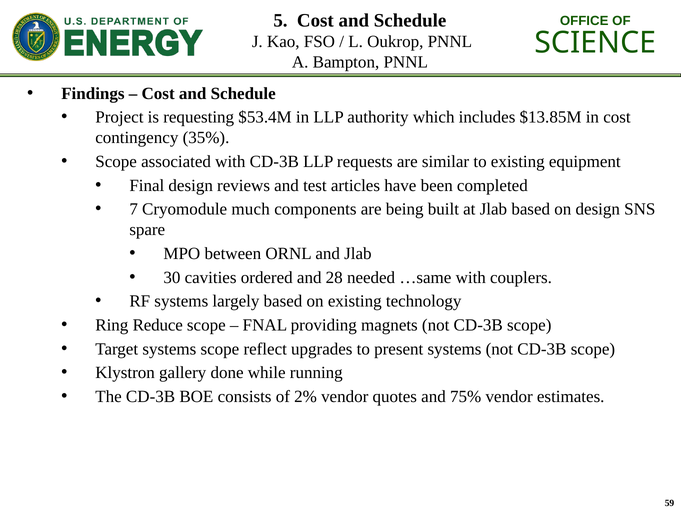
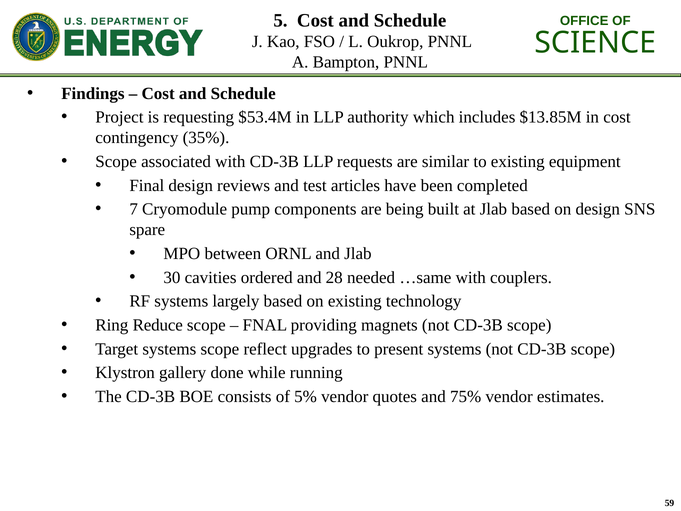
much: much -> pump
2%: 2% -> 5%
